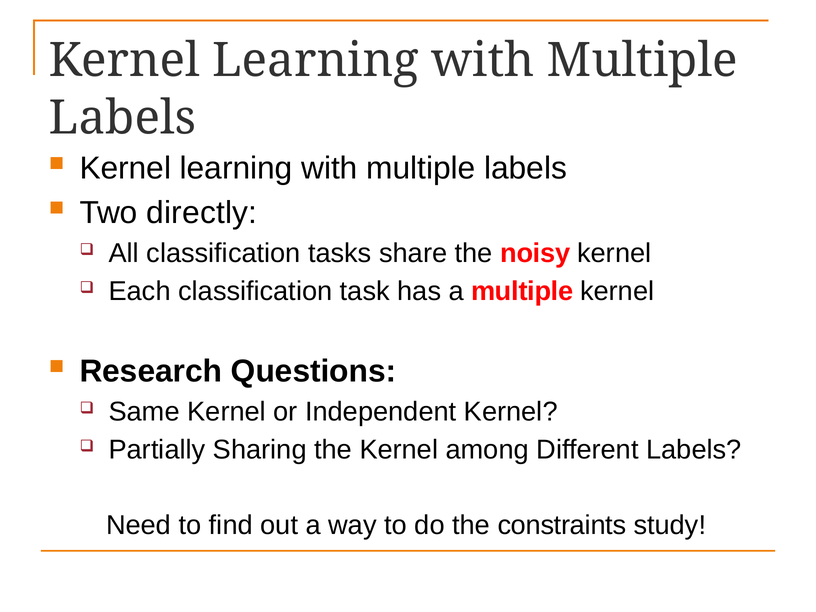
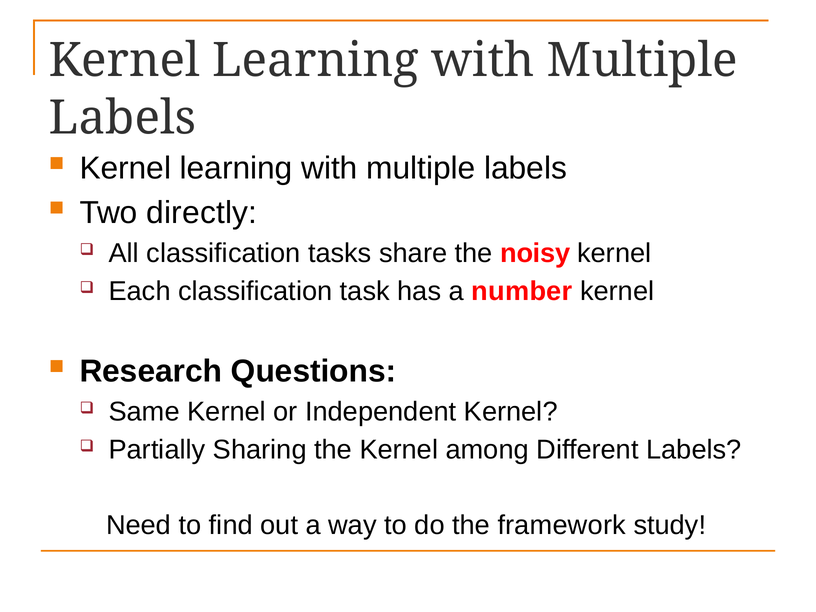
a multiple: multiple -> number
constraints: constraints -> framework
